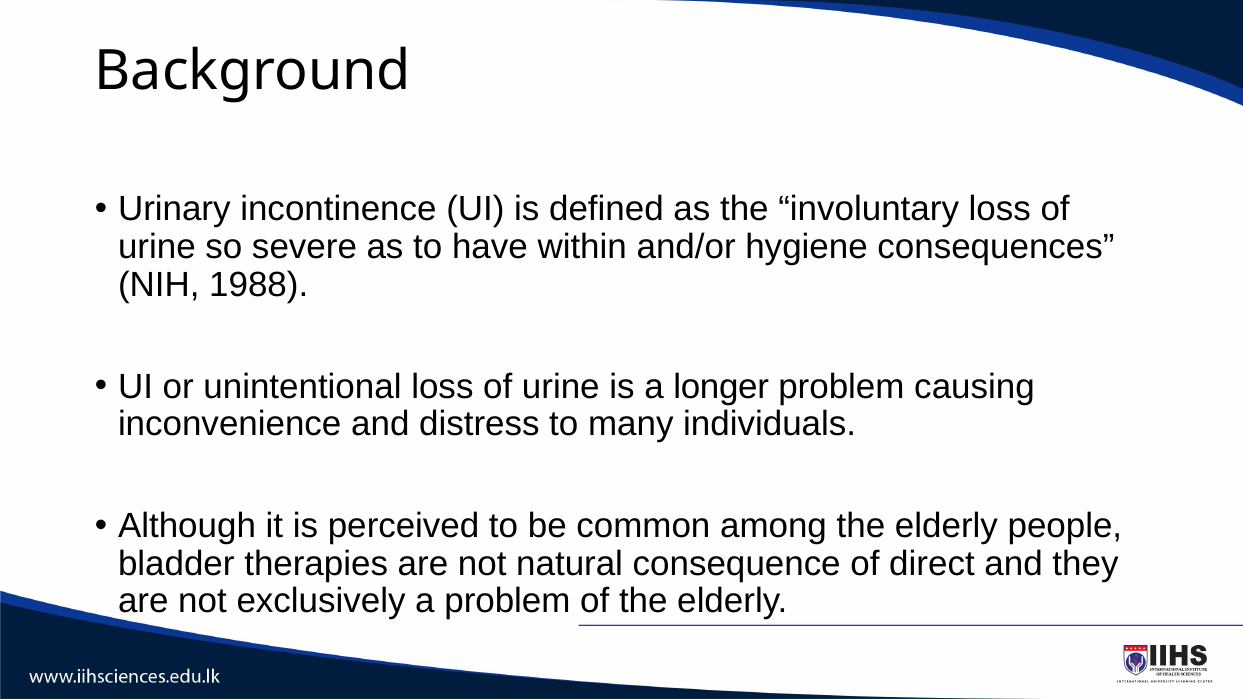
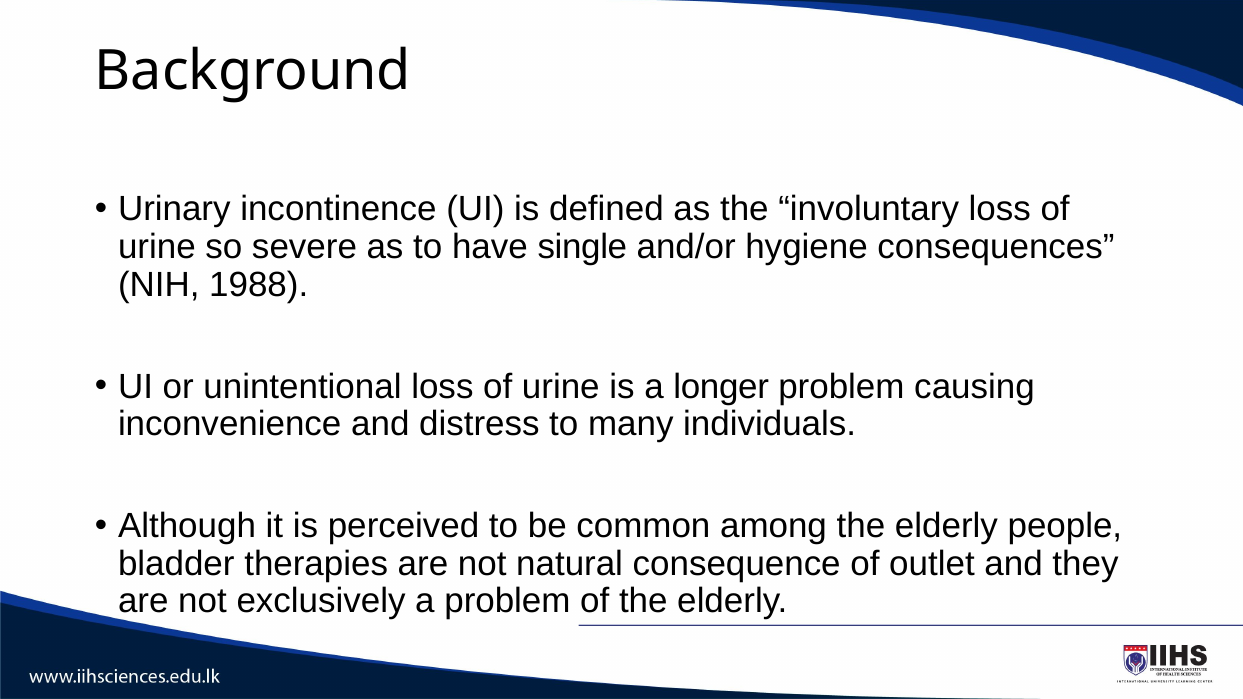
within: within -> single
direct: direct -> outlet
